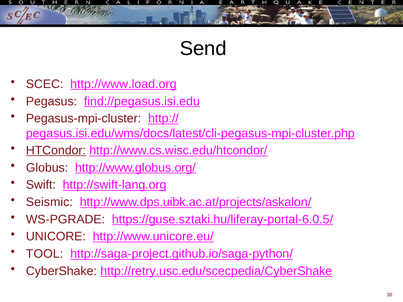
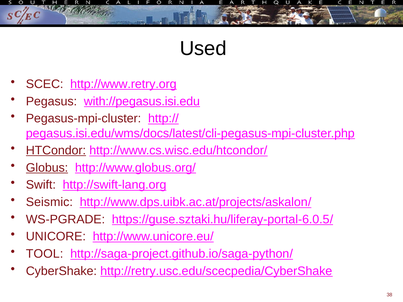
Send: Send -> Used
http://www.load.org: http://www.load.org -> http://www.retry.org
find://pegasus.isi.edu: find://pegasus.isi.edu -> with://pegasus.isi.edu
Globus underline: none -> present
